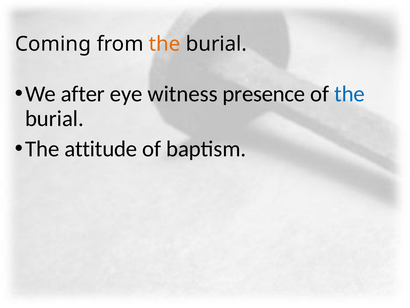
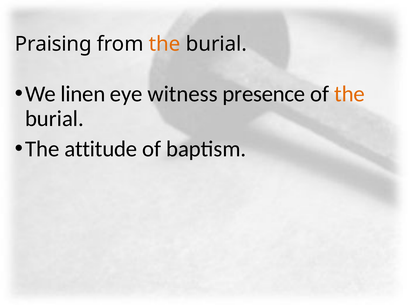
Coming: Coming -> Praising
after: after -> linen
the at (350, 94) colour: blue -> orange
